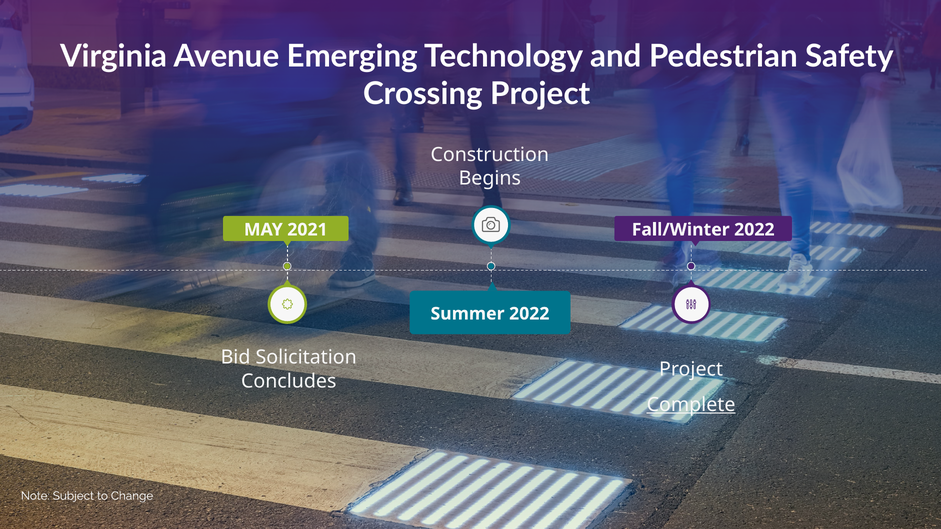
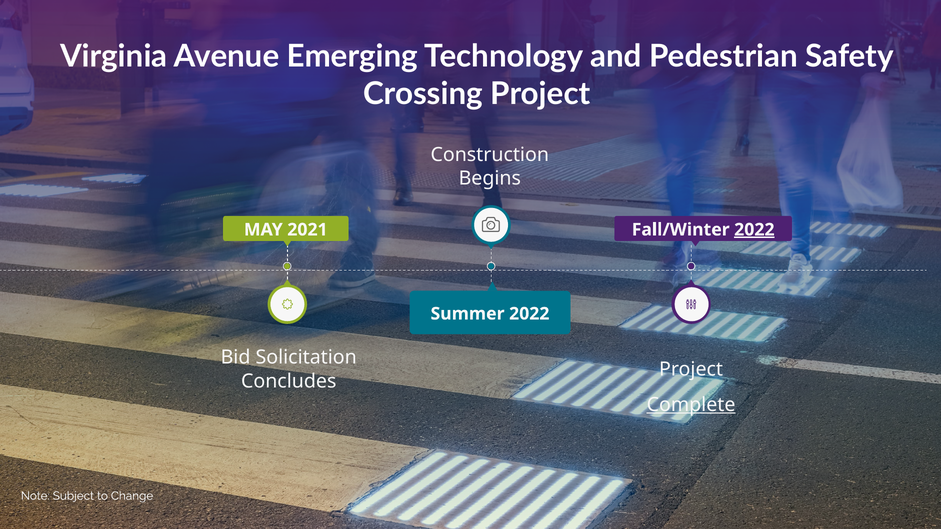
2022 at (754, 230) underline: none -> present
